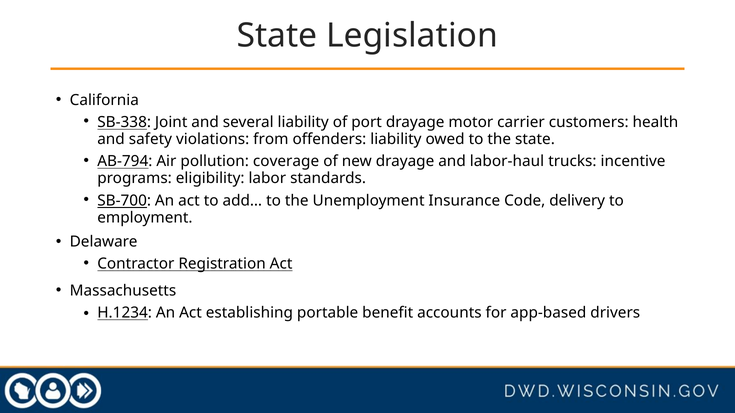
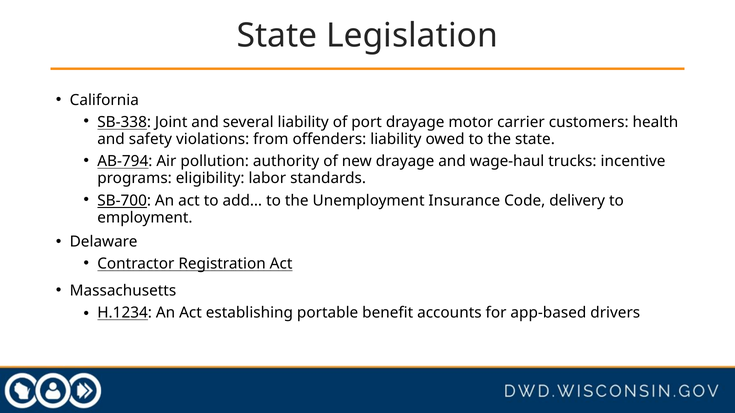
coverage: coverage -> authority
labor-haul: labor-haul -> wage-haul
